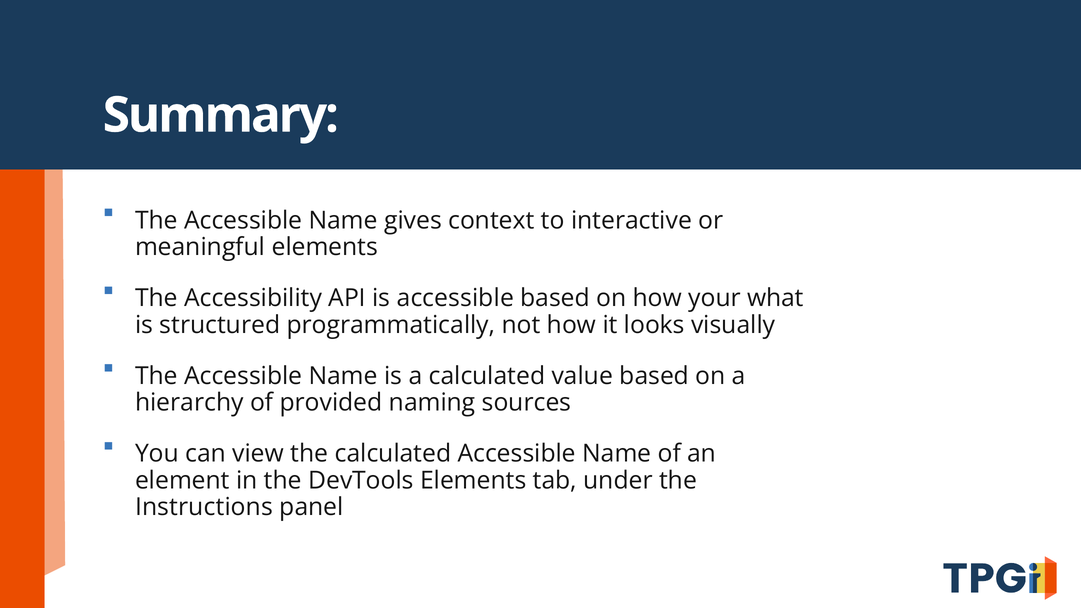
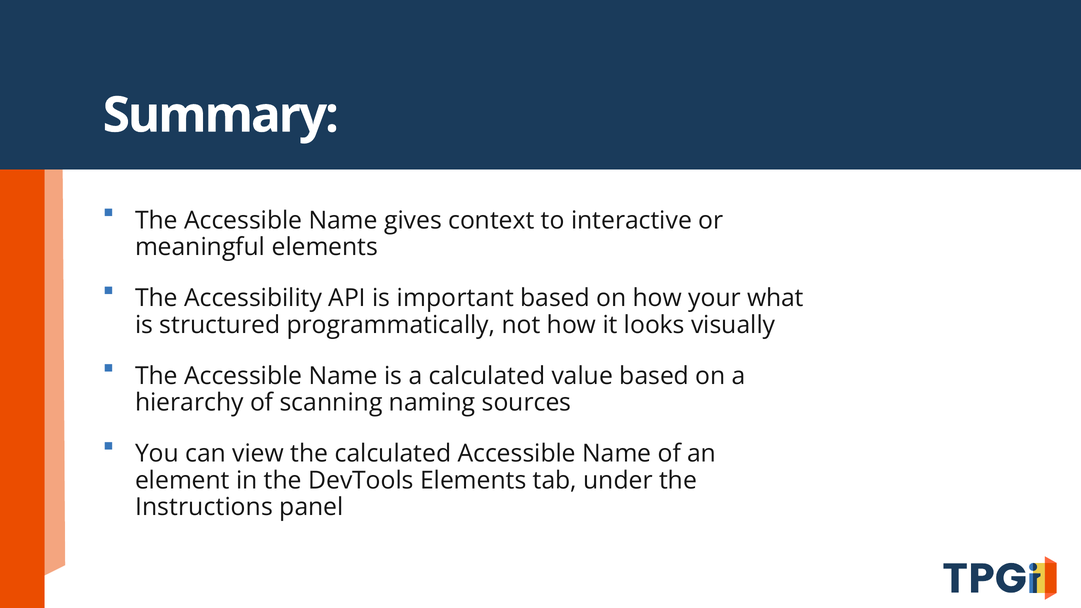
is accessible: accessible -> important
provided: provided -> scanning
